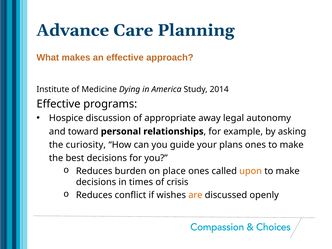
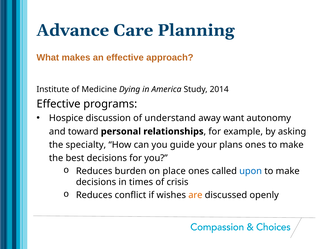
appropriate: appropriate -> understand
legal: legal -> want
curiosity: curiosity -> specialty
upon colour: orange -> blue
